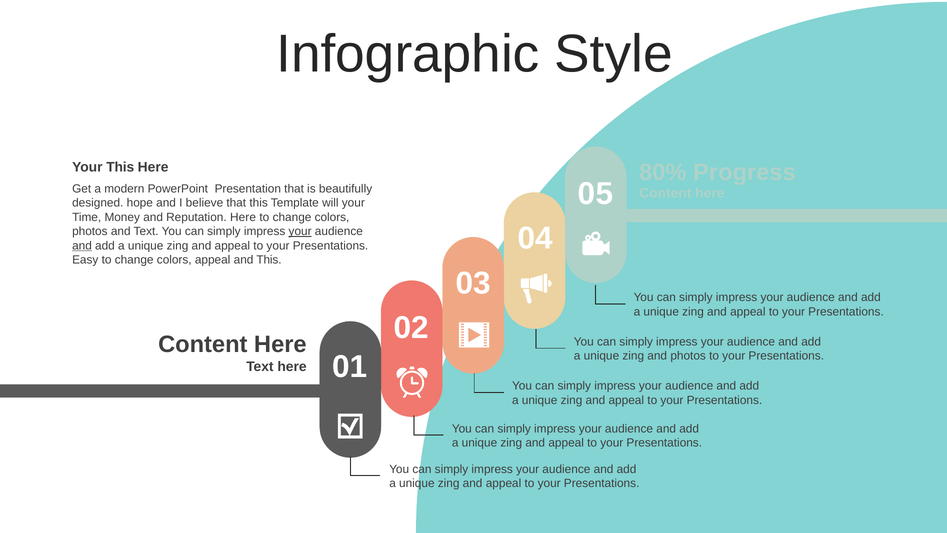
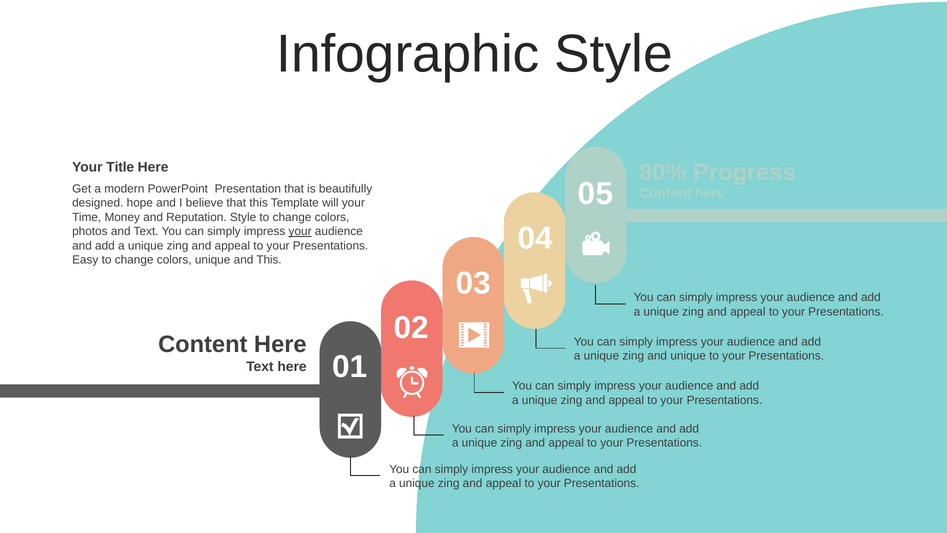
Your This: This -> Title
Reputation Here: Here -> Style
and at (82, 246) underline: present -> none
colors appeal: appeal -> unique
and photos: photos -> unique
